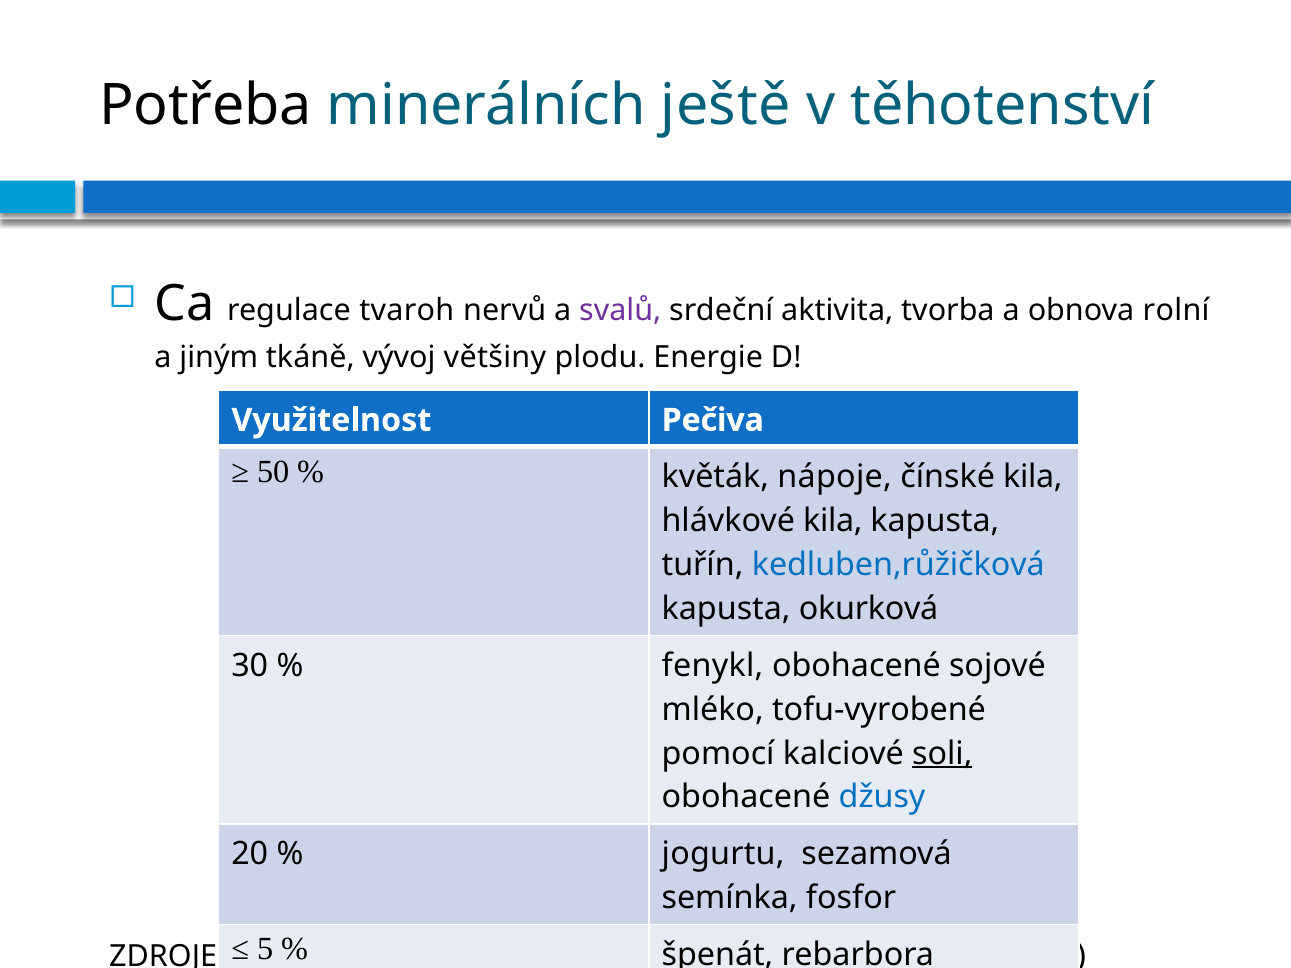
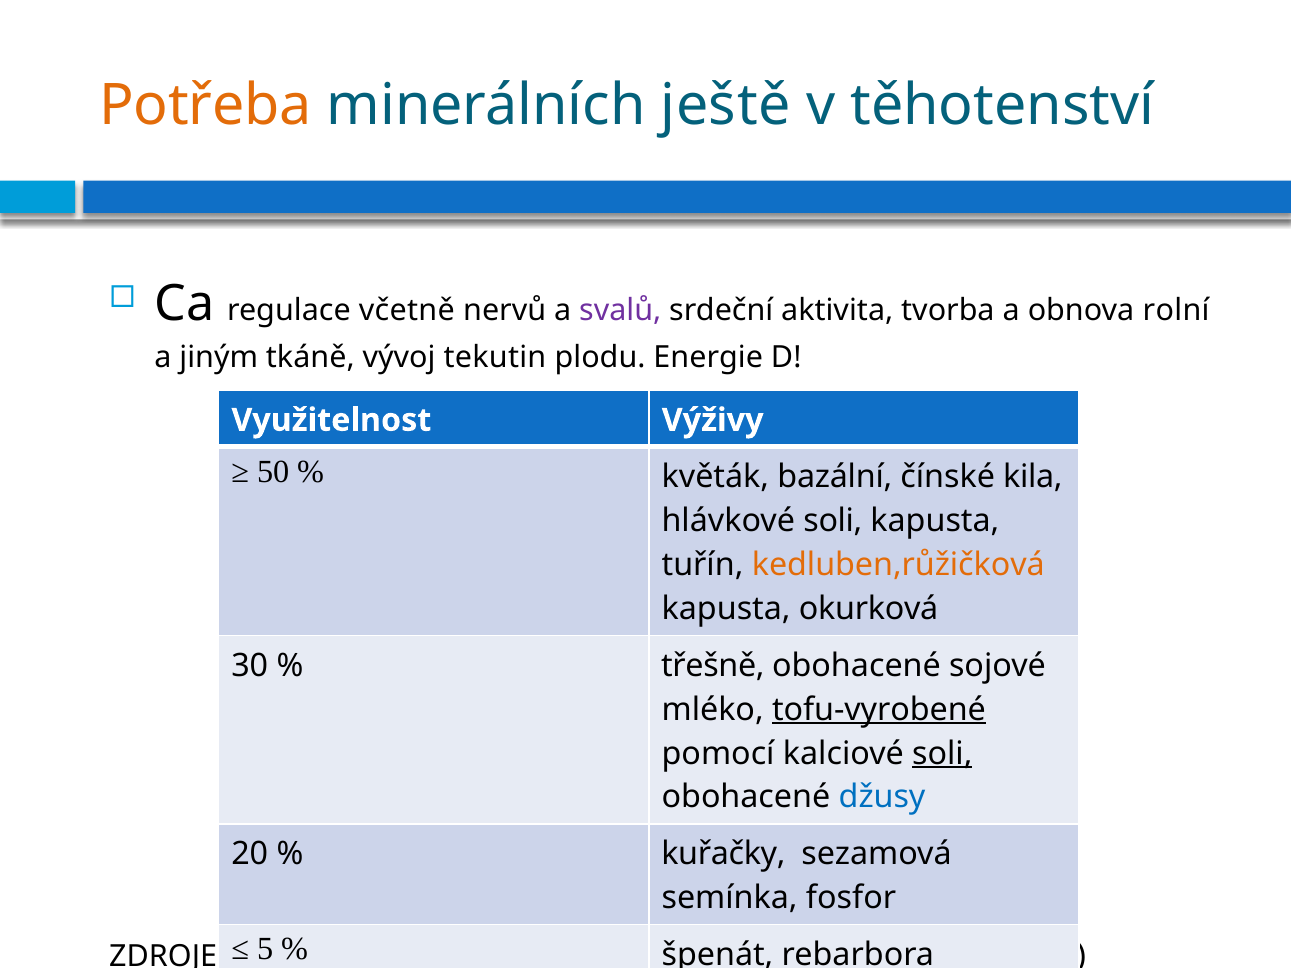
Potřeba colour: black -> orange
tvaroh: tvaroh -> včetně
většiny: většiny -> tekutin
Pečiva: Pečiva -> Výživy
nápoje: nápoje -> bazální
hlávkové kila: kila -> soli
kedluben,růžičková colour: blue -> orange
fenykl: fenykl -> třešně
tofu-vyrobené underline: none -> present
jogurtu: jogurtu -> kuřačky
